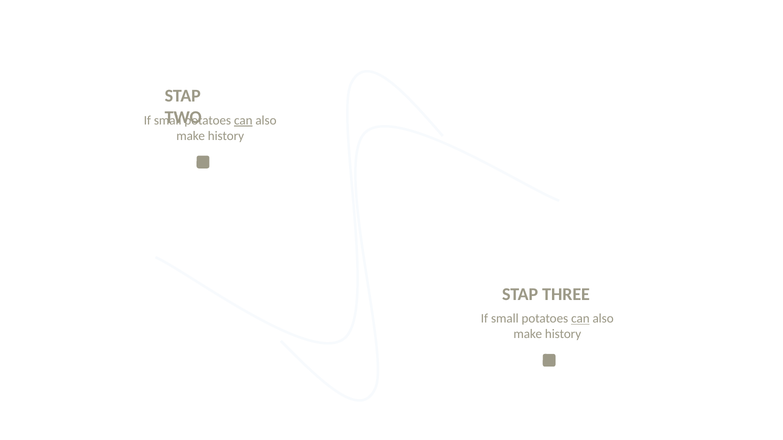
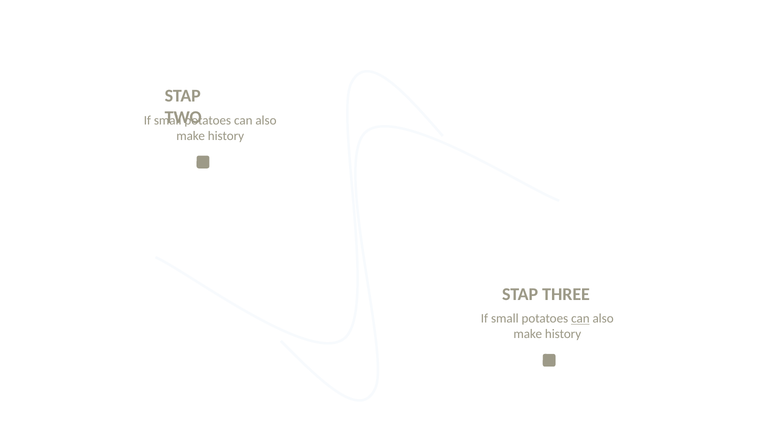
can at (243, 120) underline: present -> none
